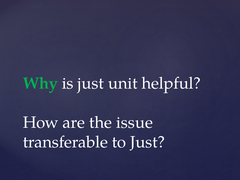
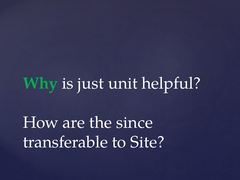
issue: issue -> since
to Just: Just -> Site
